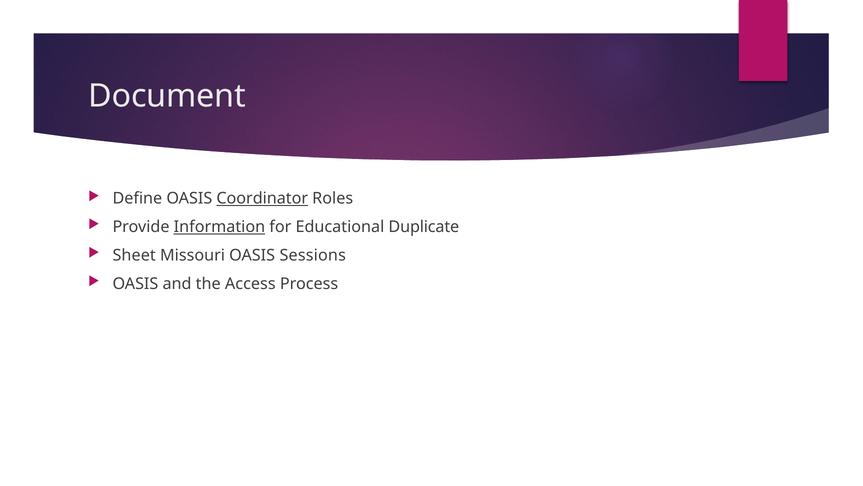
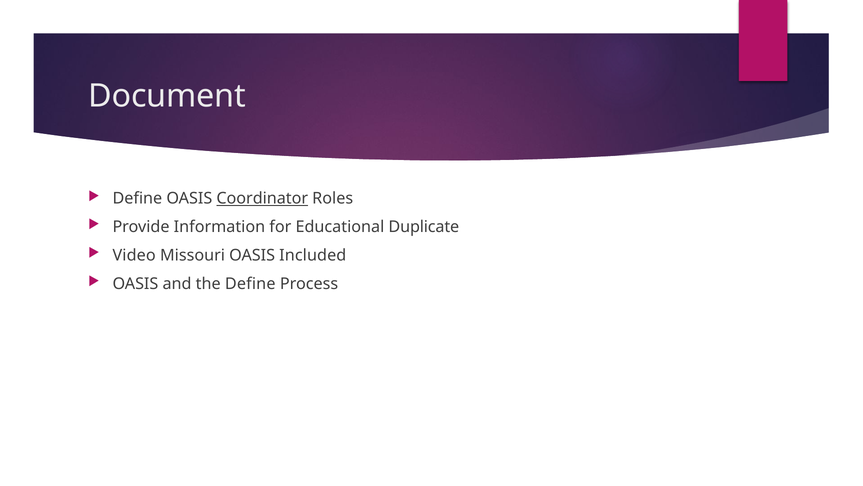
Information underline: present -> none
Sheet: Sheet -> Video
Sessions: Sessions -> Included
the Access: Access -> Define
